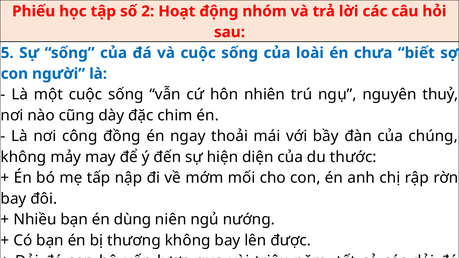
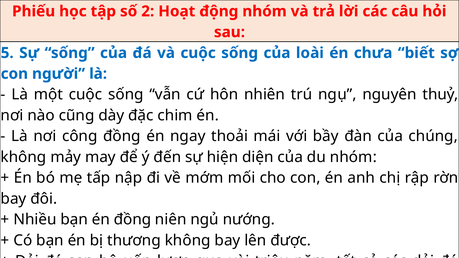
du thước: thước -> nhóm
én dùng: dùng -> đồng
